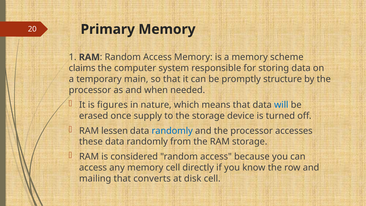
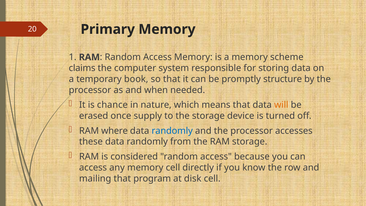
main: main -> book
figures: figures -> chance
will colour: blue -> orange
lessen: lessen -> where
converts: converts -> program
